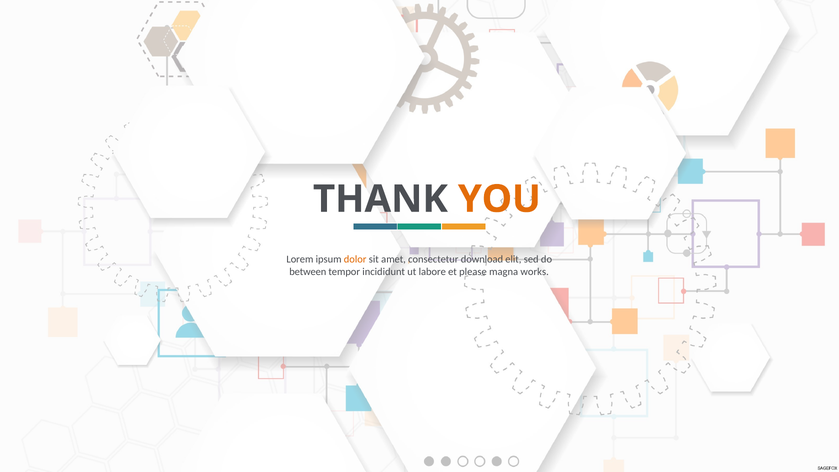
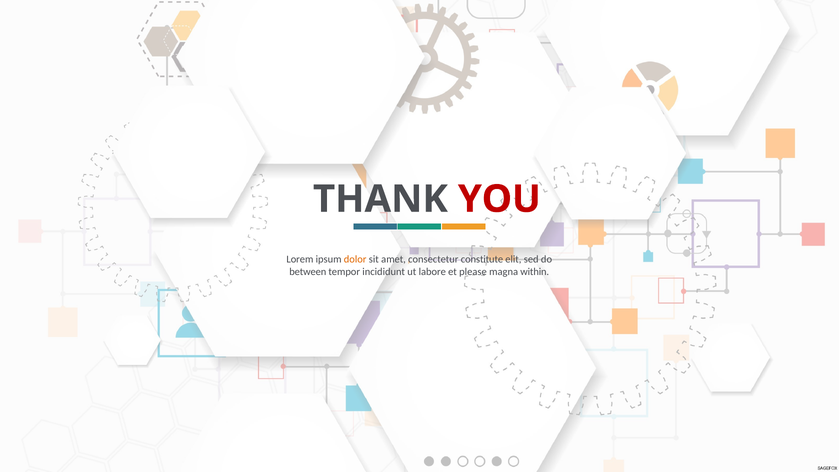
YOU colour: orange -> red
download: download -> constitute
works: works -> within
